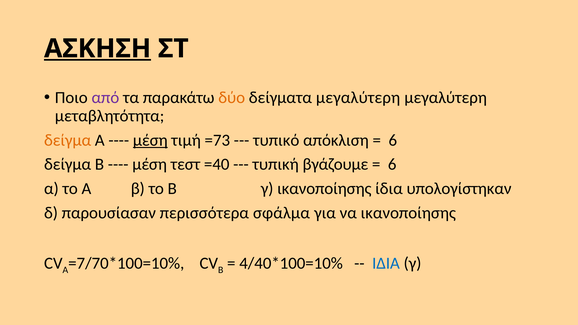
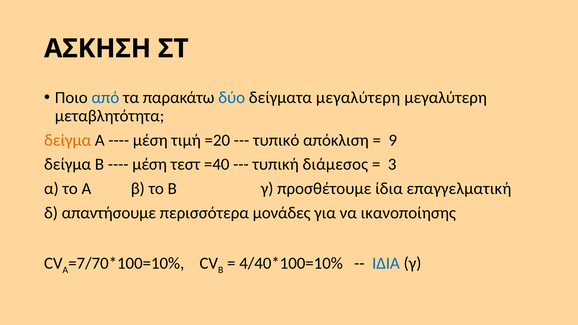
ΑΣΚΗΣΗ underline: present -> none
από colour: purple -> blue
δύο colour: orange -> blue
μέση at (150, 140) underline: present -> none
=73: =73 -> =20
6 at (393, 140): 6 -> 9
βγάζουμε: βγάζουμε -> διάμεσος
6 at (392, 164): 6 -> 3
γ ικανοποίησης: ικανοποίησης -> προσθέτουμε
υπολογίστηκαν: υπολογίστηκαν -> επαγγελματική
παρουσίασαν: παρουσίασαν -> απαντήσουμε
σφάλμα: σφάλμα -> μονάδες
